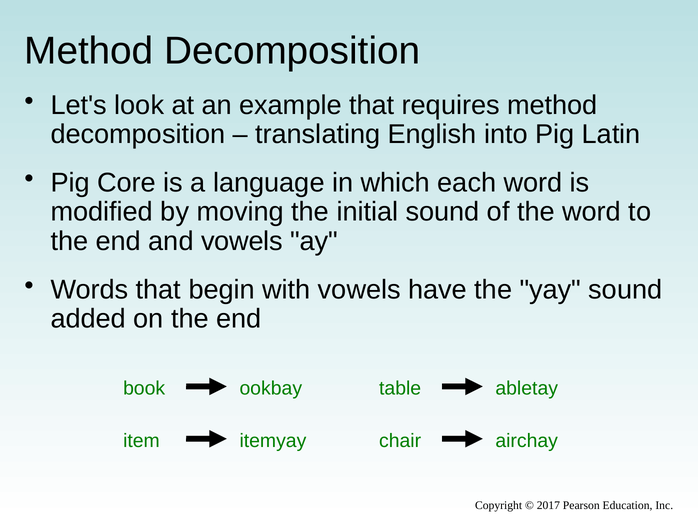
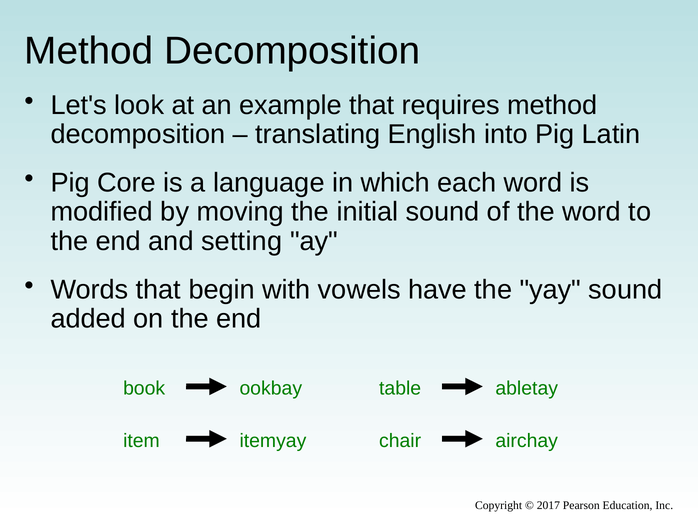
and vowels: vowels -> setting
